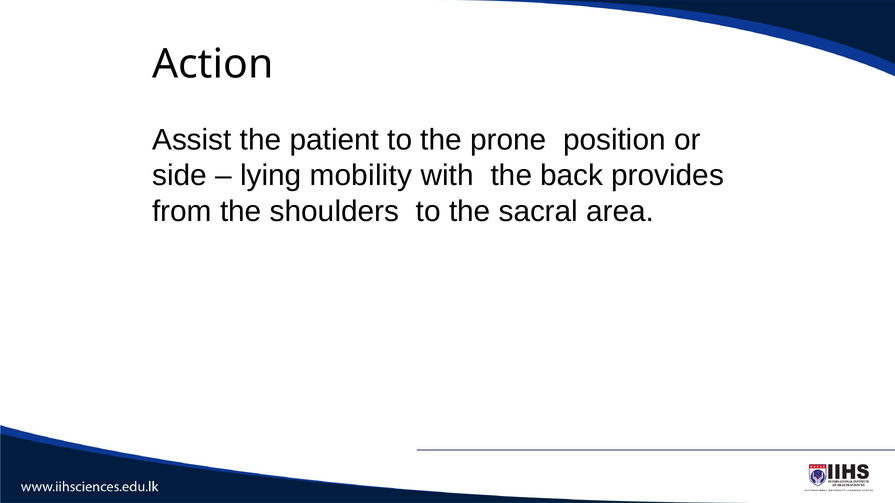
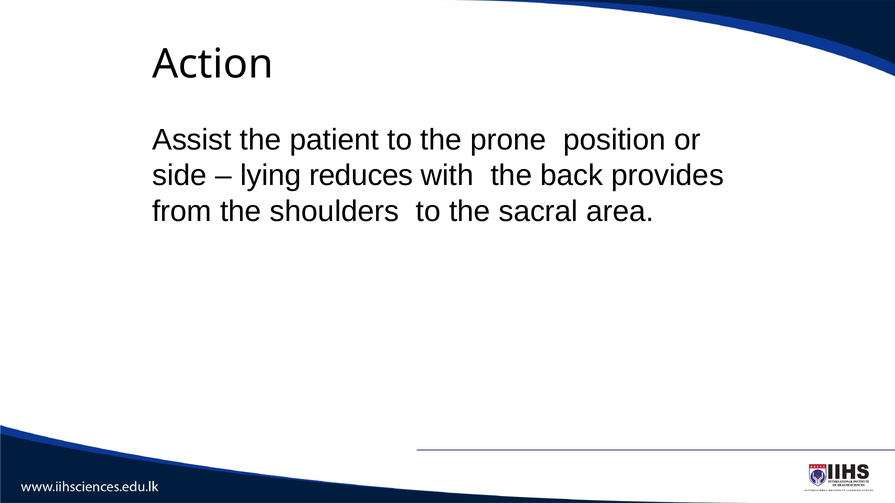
mobility: mobility -> reduces
